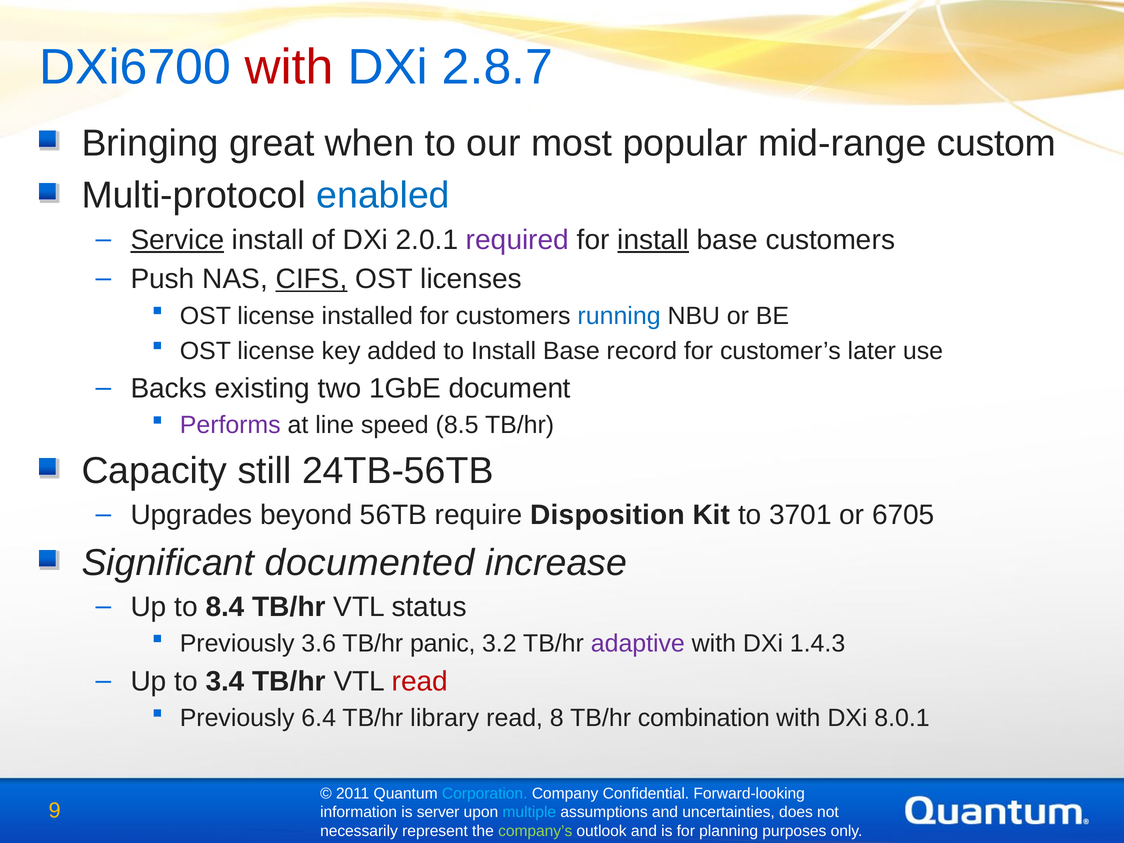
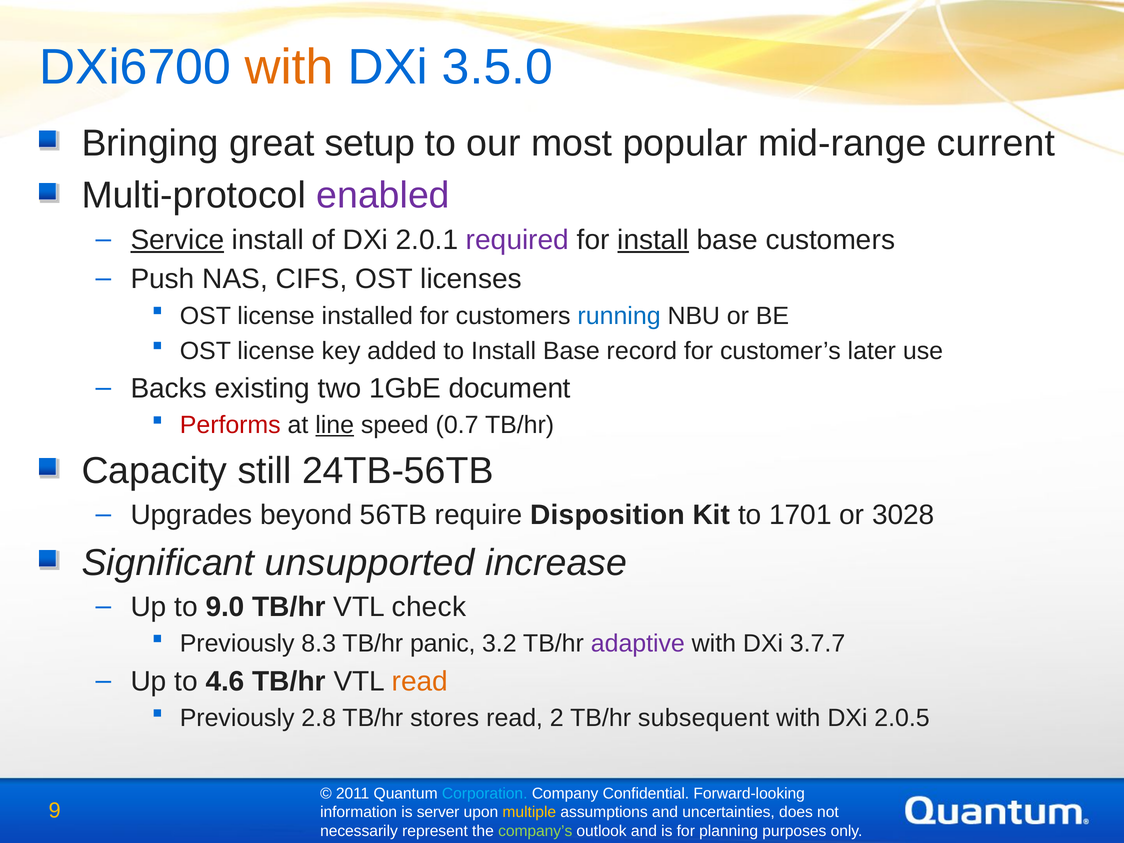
with at (289, 67) colour: red -> orange
2.8.7: 2.8.7 -> 3.5.0
when: when -> setup
custom: custom -> current
enabled colour: blue -> purple
CIFS underline: present -> none
Performs colour: purple -> red
line underline: none -> present
8.5: 8.5 -> 0.7
3701: 3701 -> 1701
6705: 6705 -> 3028
documented: documented -> unsupported
8.4: 8.4 -> 9.0
status: status -> check
3.6: 3.6 -> 8.3
1.4.3: 1.4.3 -> 3.7.7
3.4: 3.4 -> 4.6
read at (420, 681) colour: red -> orange
6.4: 6.4 -> 2.8
library: library -> stores
8: 8 -> 2
combination: combination -> subsequent
8.0.1: 8.0.1 -> 2.0.5
multiple colour: light blue -> yellow
